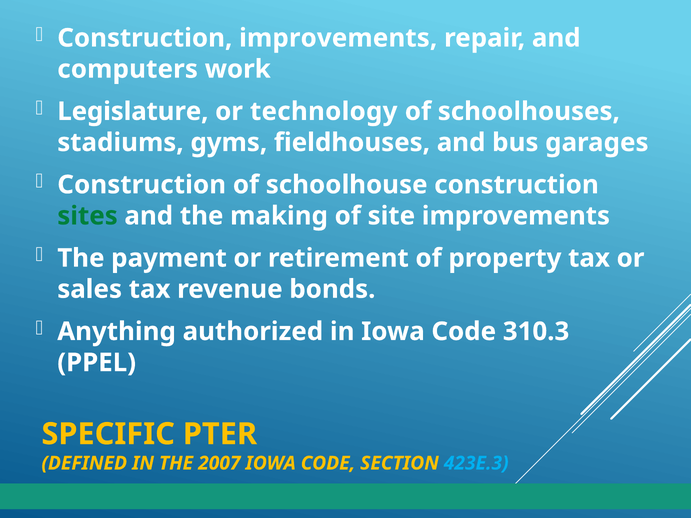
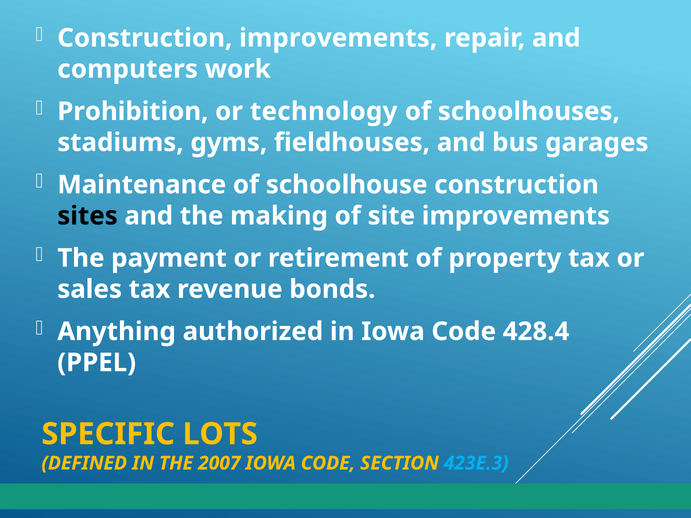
Legislature: Legislature -> Prohibition
Construction at (142, 185): Construction -> Maintenance
sites colour: green -> black
310.3: 310.3 -> 428.4
PTER: PTER -> LOTS
